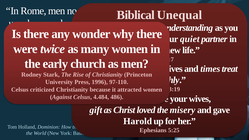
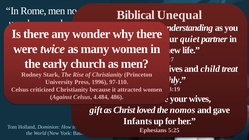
times: times -> child
misery: misery -> nomos
Harold: Harold -> Infants
